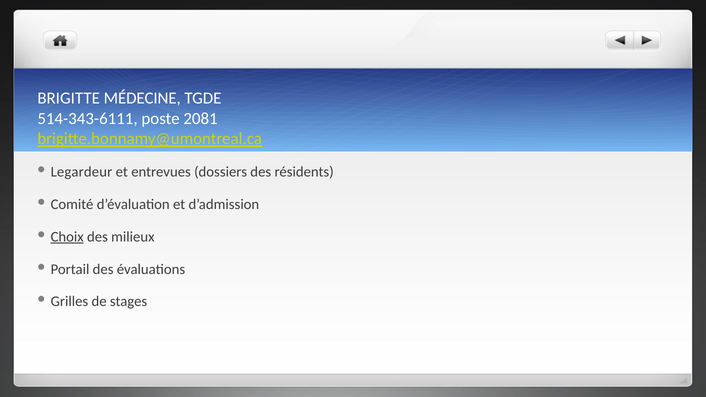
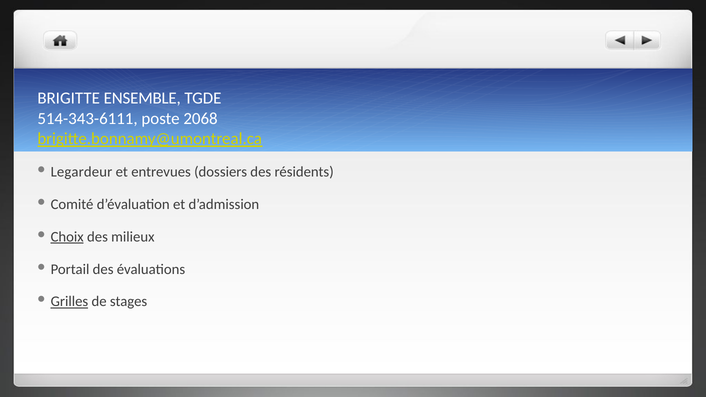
MÉDECINE: MÉDECINE -> ENSEMBLE
2081: 2081 -> 2068
Grilles underline: none -> present
